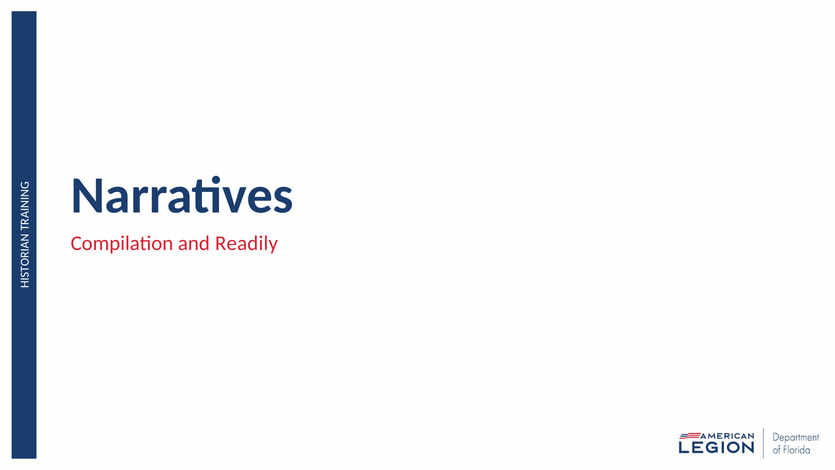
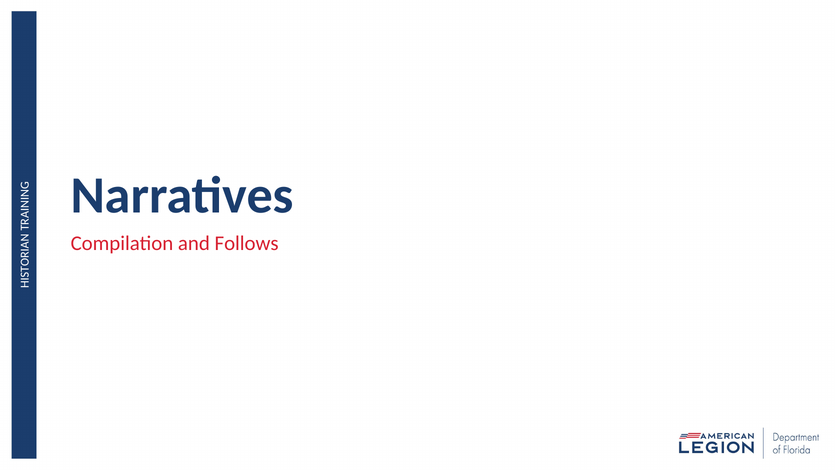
Readily: Readily -> Follows
